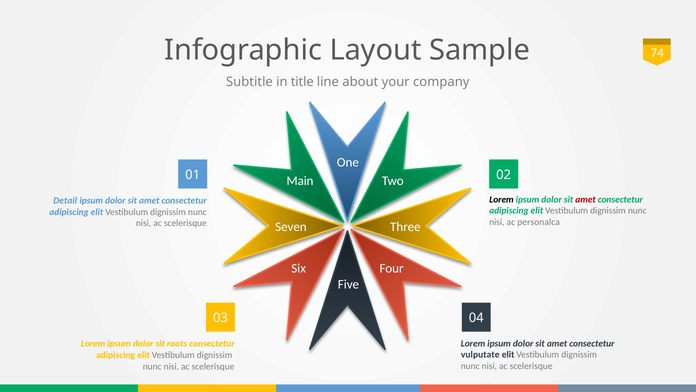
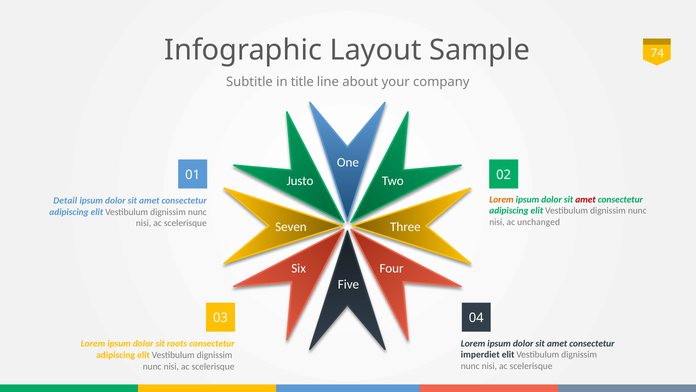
Main: Main -> Justo
Lorem at (501, 199) colour: black -> orange
personalca: personalca -> unchanged
vulputate: vulputate -> imperdiet
